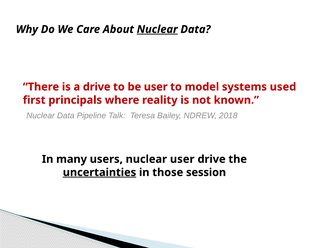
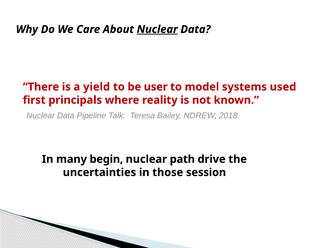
a drive: drive -> yield
users: users -> begin
nuclear user: user -> path
uncertainties underline: present -> none
